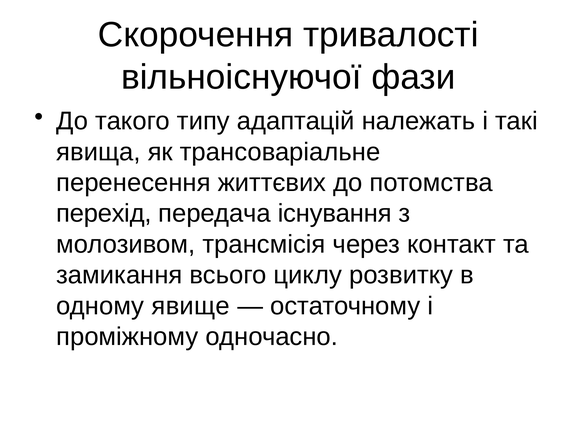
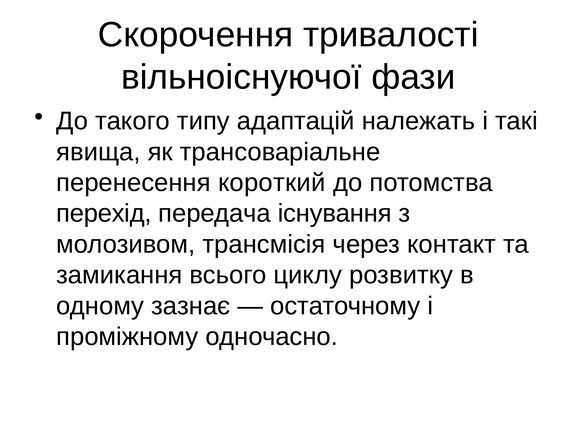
життєвих: життєвих -> короткий
явище: явище -> зазнає
